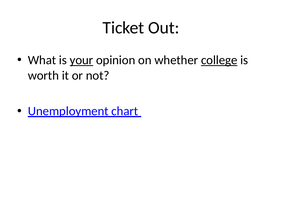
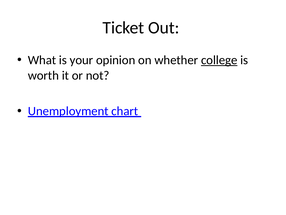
your underline: present -> none
